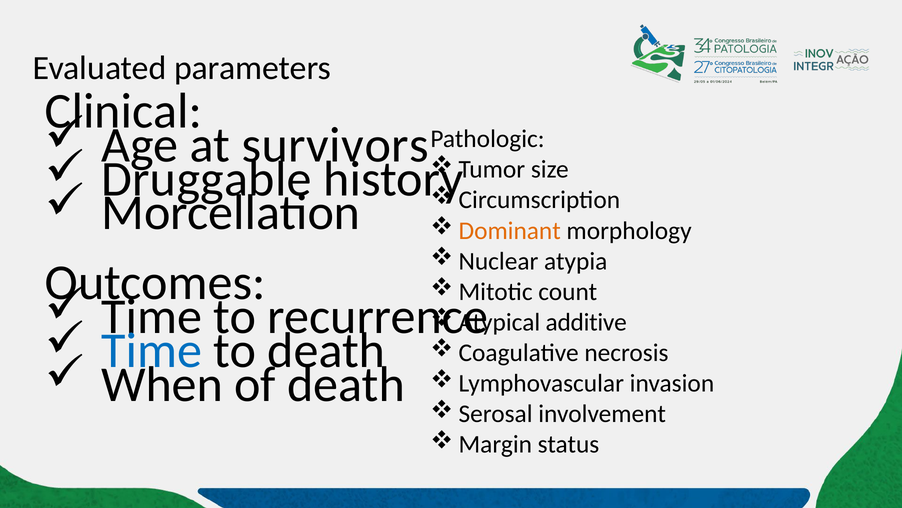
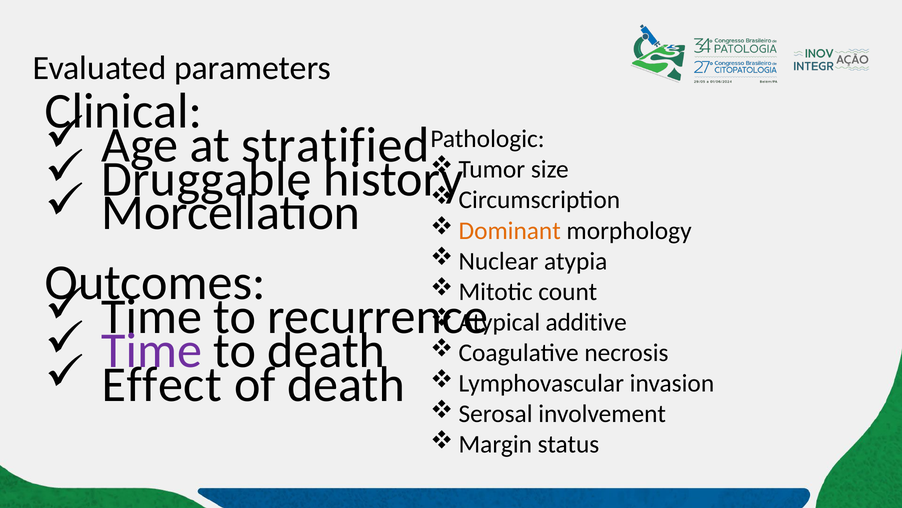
survivors: survivors -> stratified
Time at (152, 350) colour: blue -> purple
When: When -> Effect
